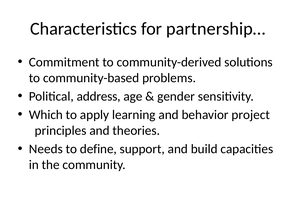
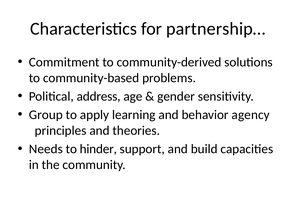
Which: Which -> Group
project: project -> agency
define: define -> hinder
